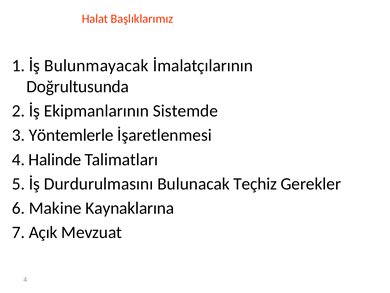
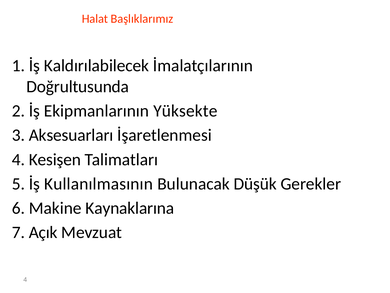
Bulunmayacak: Bulunmayacak -> Kaldırılabilecek
Sistemde: Sistemde -> Yüksekte
Yöntemlerle: Yöntemlerle -> Aksesuarları
Halinde: Halinde -> Kesişen
Durdurulmasını: Durdurulmasını -> Kullanılmasının
Teçhiz: Teçhiz -> Düşük
